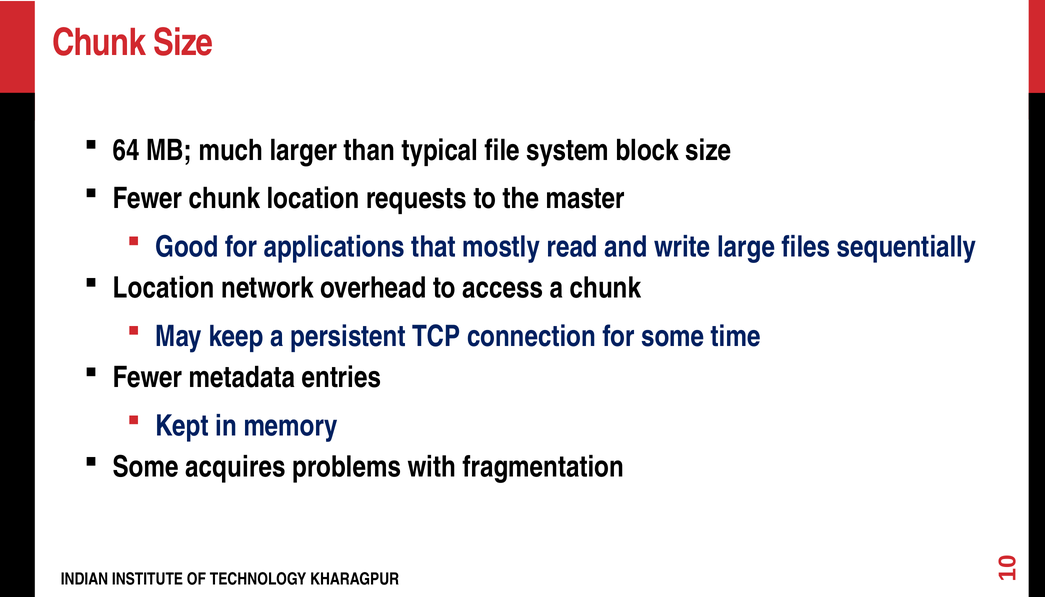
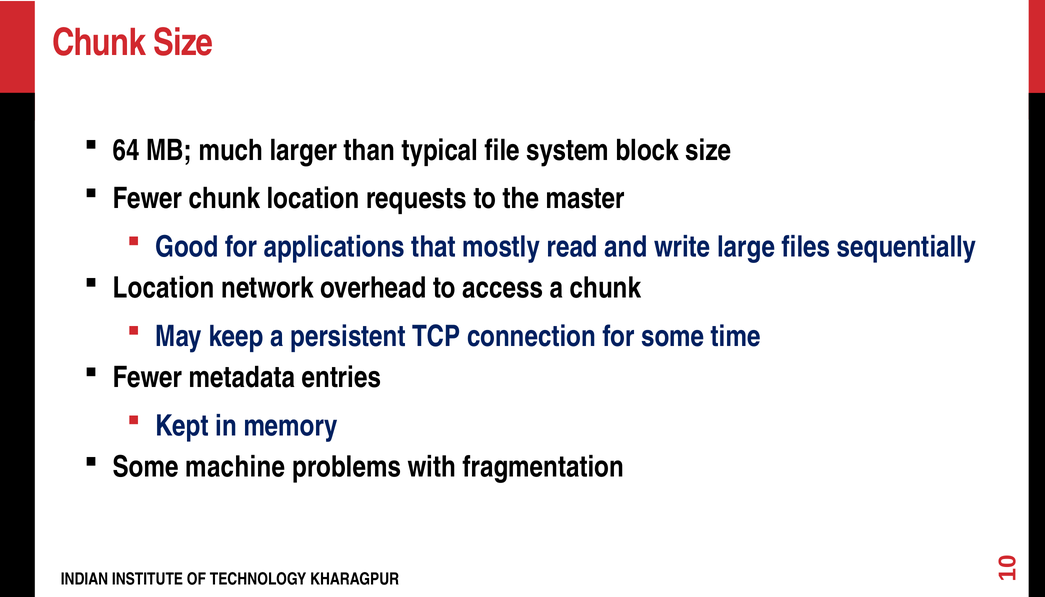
acquires: acquires -> machine
